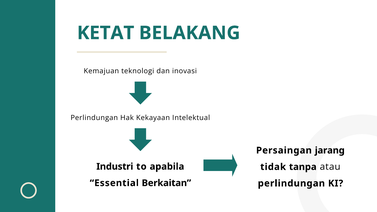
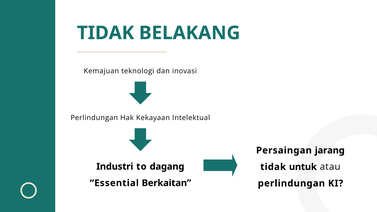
KETAT at (106, 33): KETAT -> TIDAK
apabila: apabila -> dagang
tanpa: tanpa -> untuk
